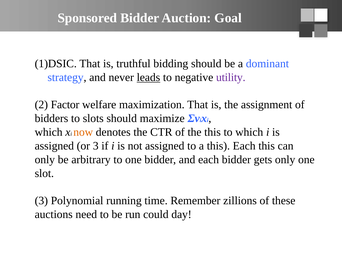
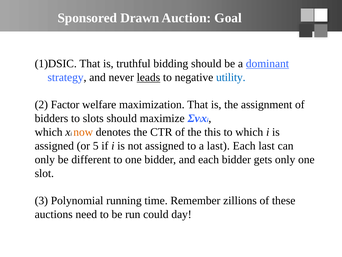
Sponsored Bidder: Bidder -> Drawn
dominant underline: none -> present
utility colour: purple -> blue
or 3: 3 -> 5
a this: this -> last
Each this: this -> last
arbitrary: arbitrary -> different
